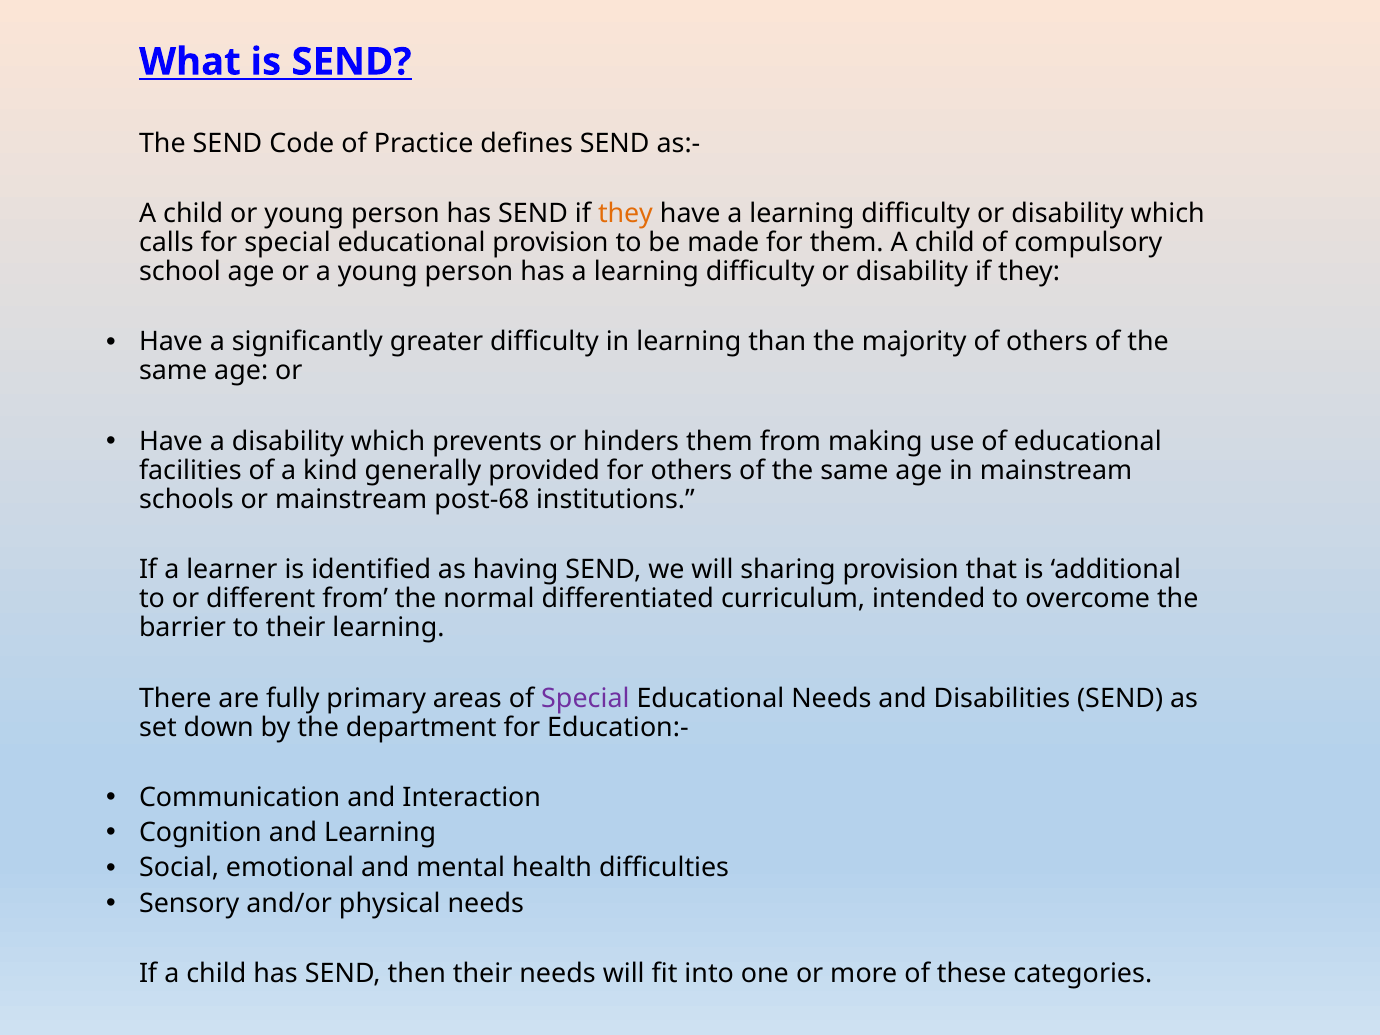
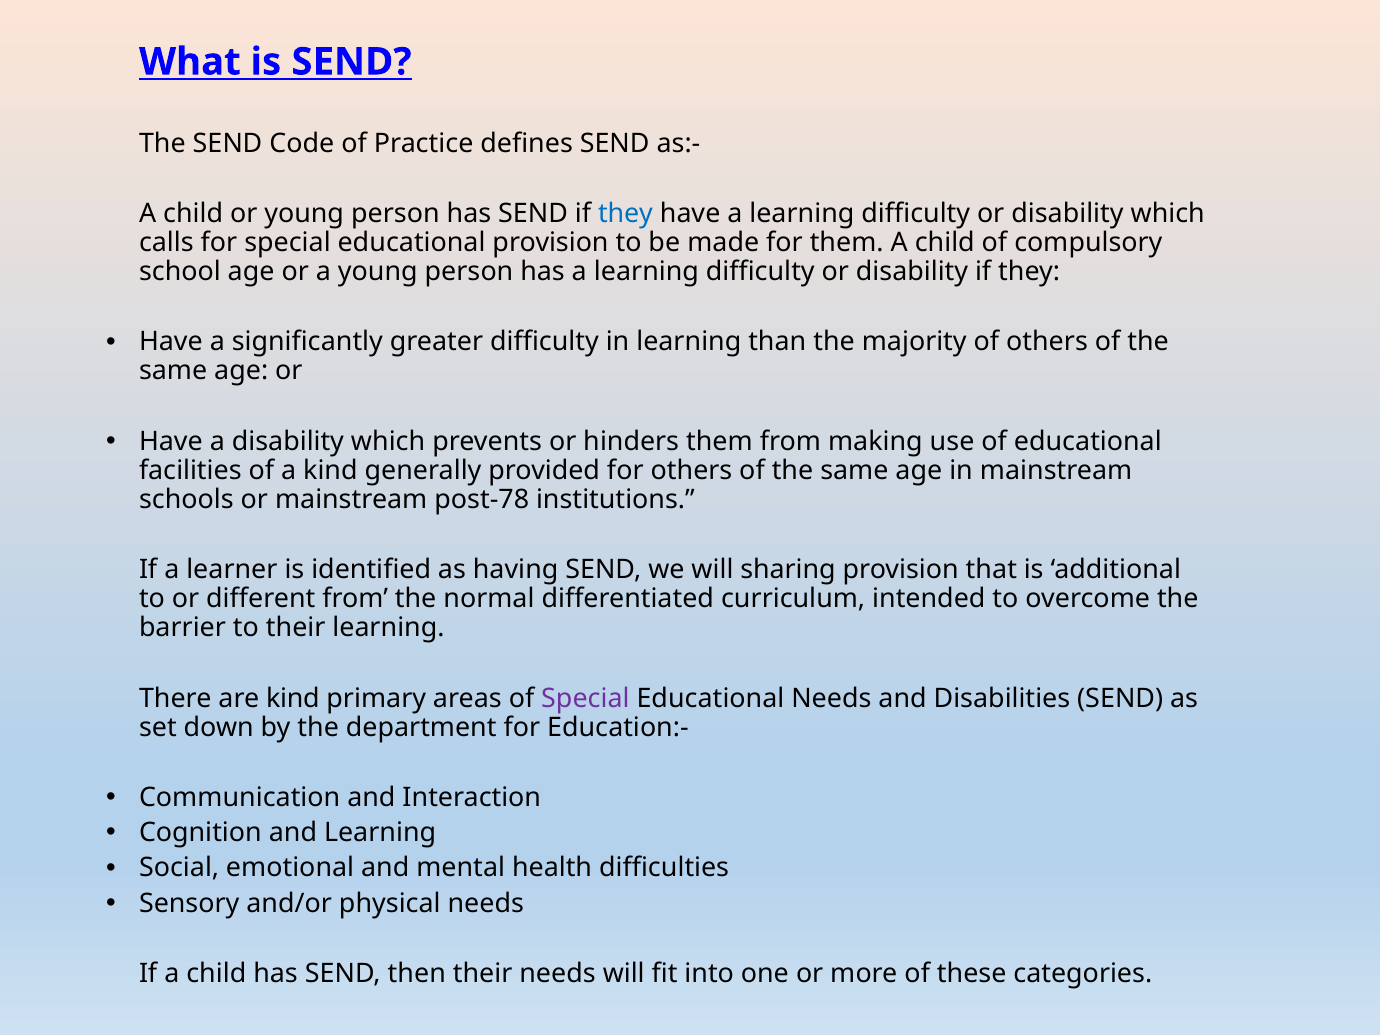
they at (626, 214) colour: orange -> blue
post-68: post-68 -> post-78
are fully: fully -> kind
